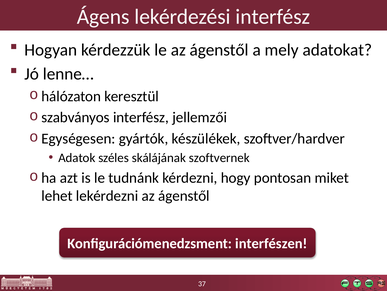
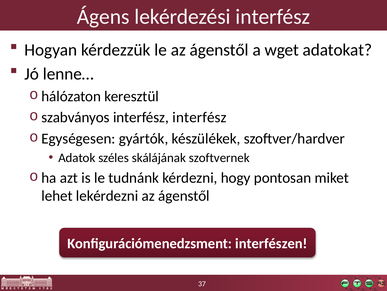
mely: mely -> wget
interfész jellemzői: jellemzői -> interfész
